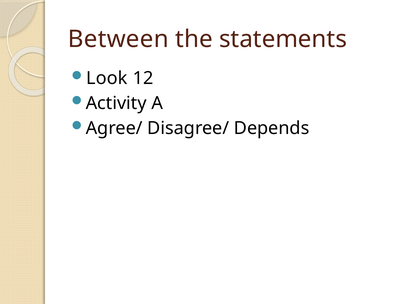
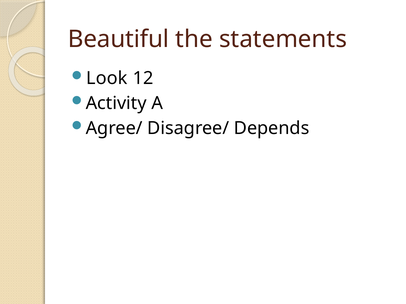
Between: Between -> Beautiful
